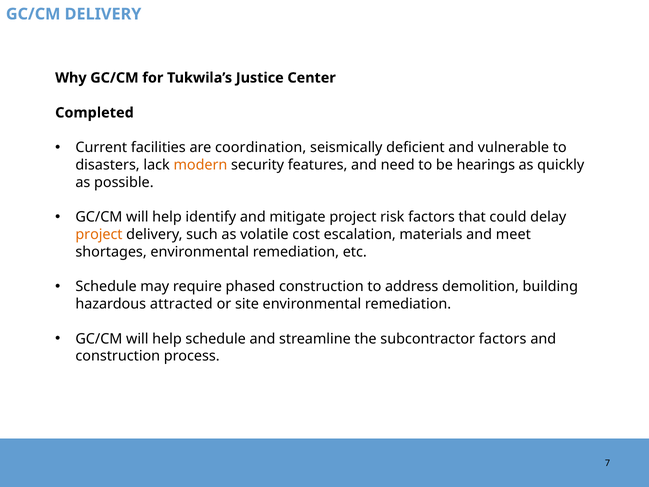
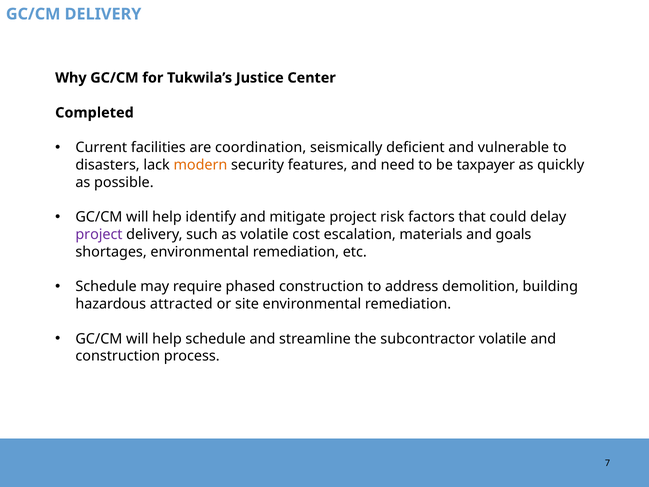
hearings: hearings -> taxpayer
project at (99, 234) colour: orange -> purple
meet: meet -> goals
subcontractor factors: factors -> volatile
